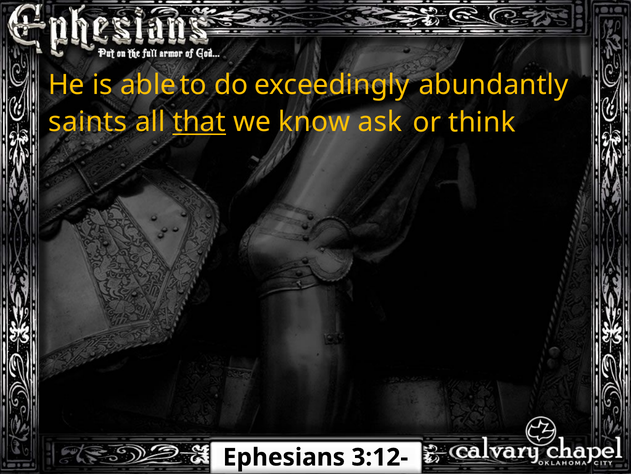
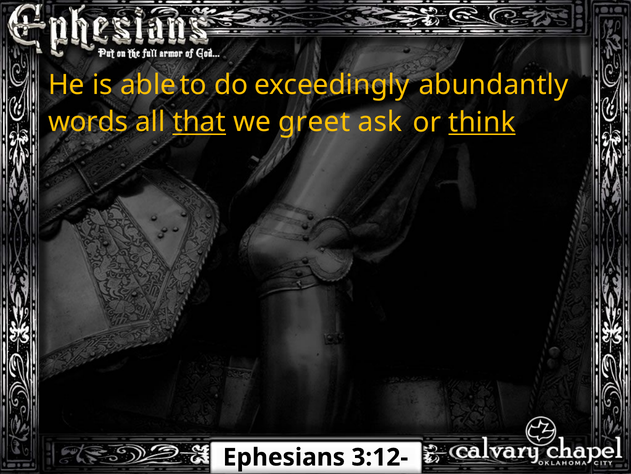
saints: saints -> words
know: know -> greet
think underline: none -> present
